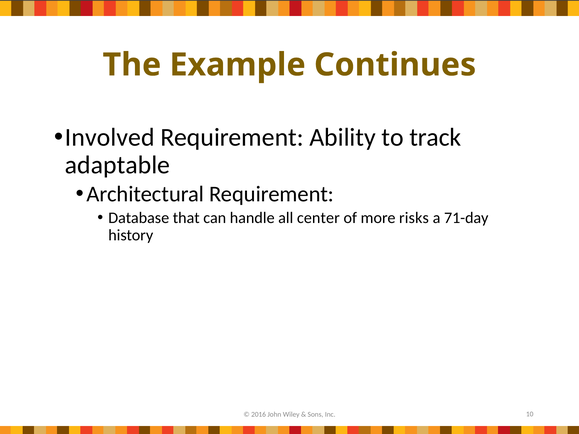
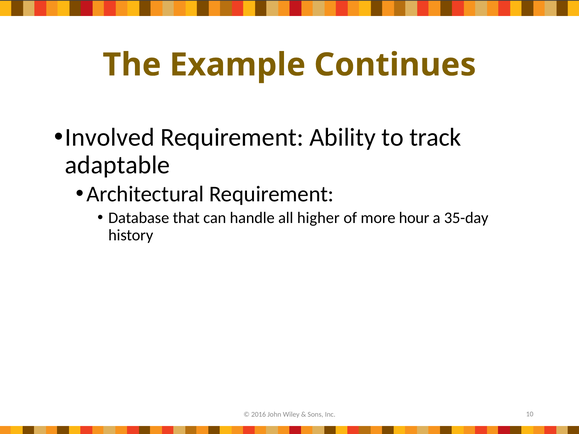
center: center -> higher
risks: risks -> hour
71-day: 71-day -> 35-day
